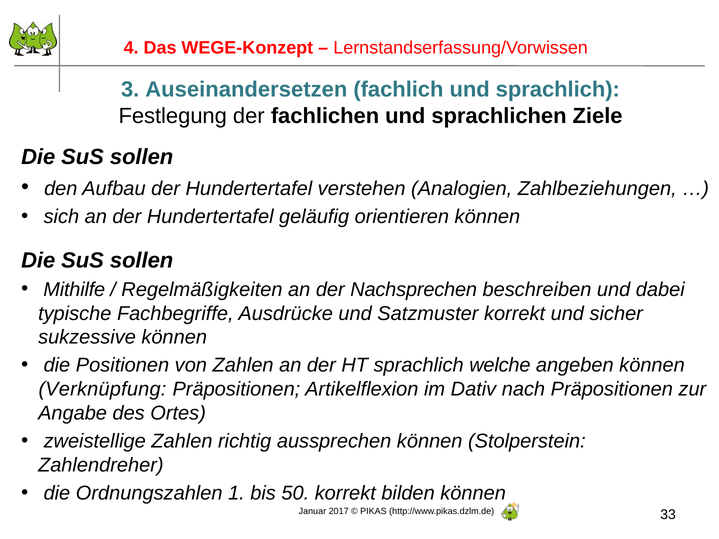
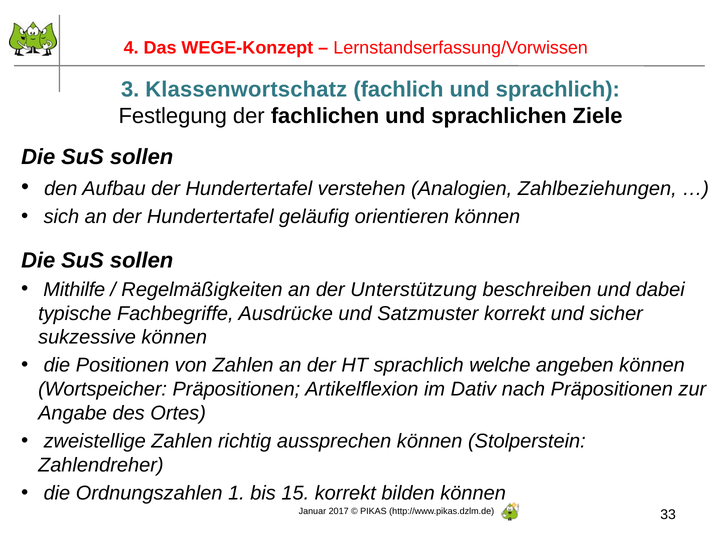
Auseinandersetzen: Auseinandersetzen -> Klassenwortschatz
Nachsprechen: Nachsprechen -> Unterstützung
Verknüpfung: Verknüpfung -> Wortspeicher
50: 50 -> 15
